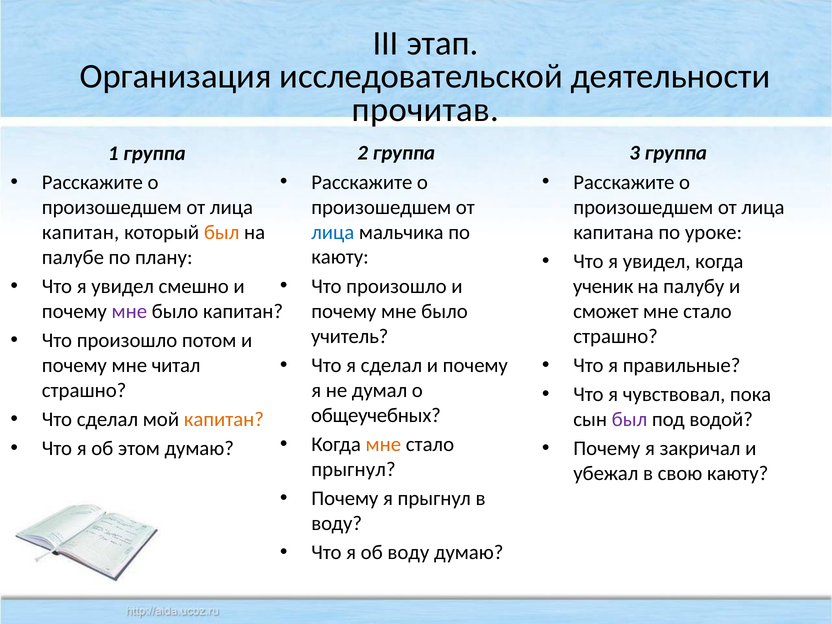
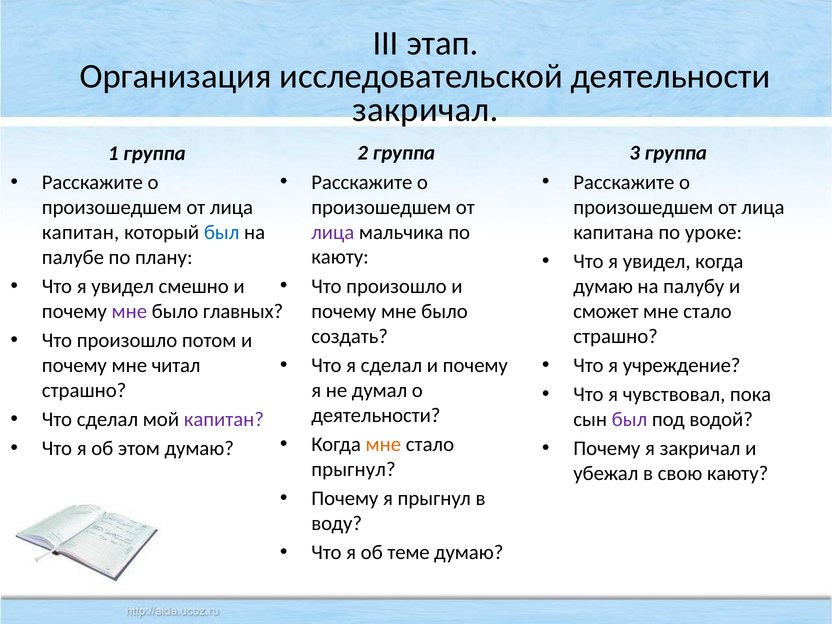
прочитав at (425, 110): прочитав -> закричал
был at (222, 232) colour: orange -> blue
лица at (333, 232) colour: blue -> purple
ученик at (603, 286): ученик -> думаю
было капитан: капитан -> главных
учитель: учитель -> создать
правильные: правильные -> учреждение
общеучебных at (376, 415): общеучебных -> деятельности
капитан at (224, 419) colour: orange -> purple
об воду: воду -> теме
